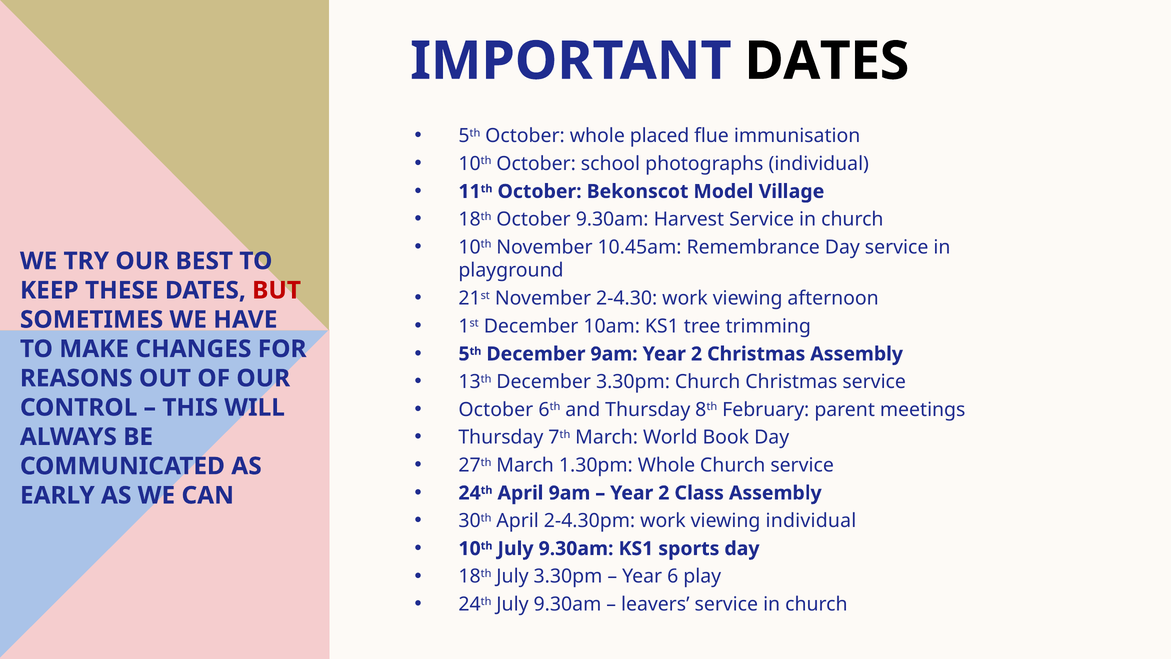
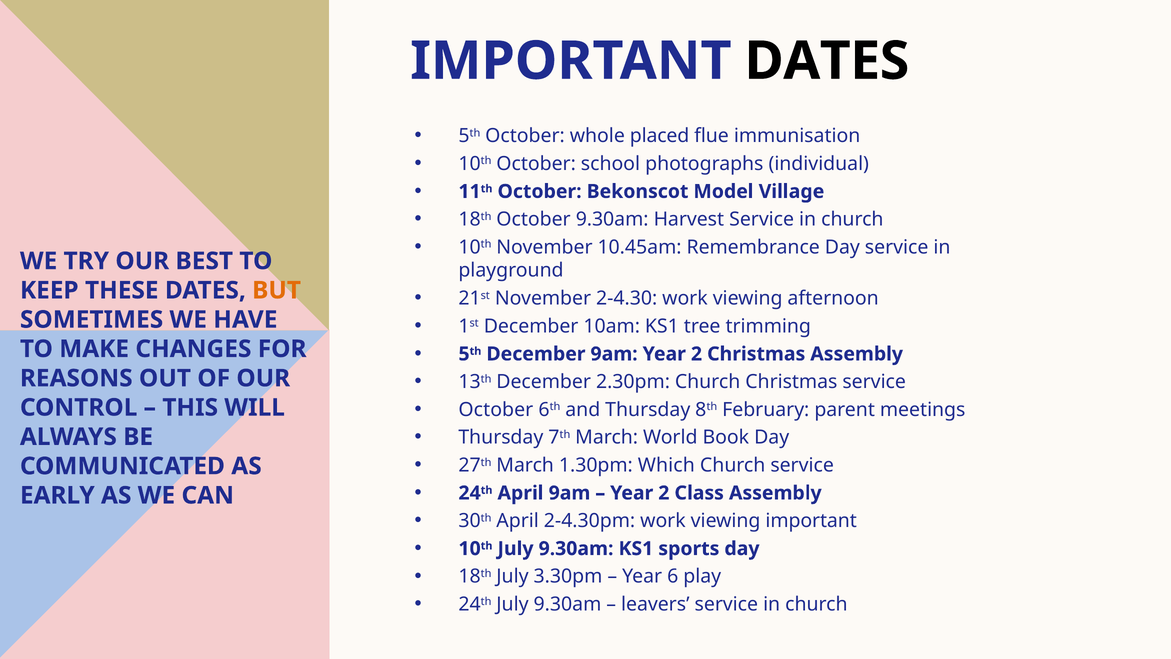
BUT colour: red -> orange
December 3.30pm: 3.30pm -> 2.30pm
1.30pm Whole: Whole -> Which
viewing individual: individual -> important
